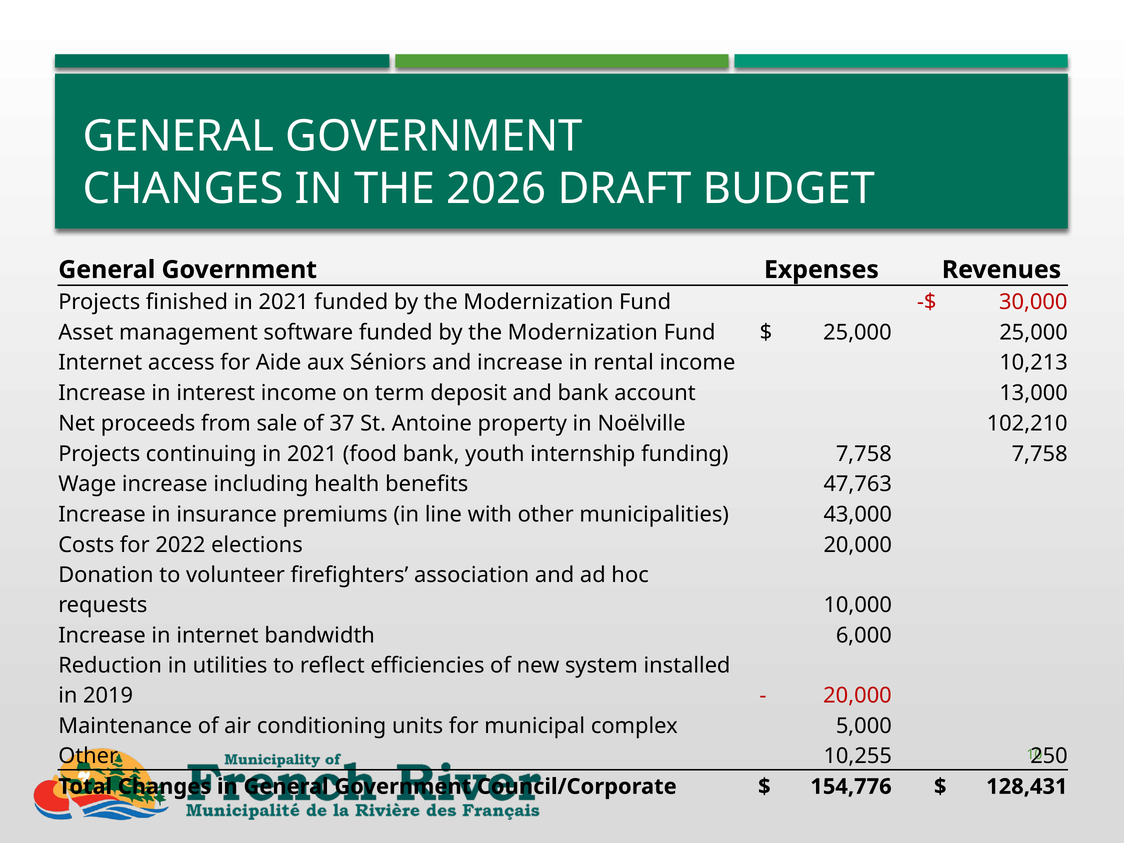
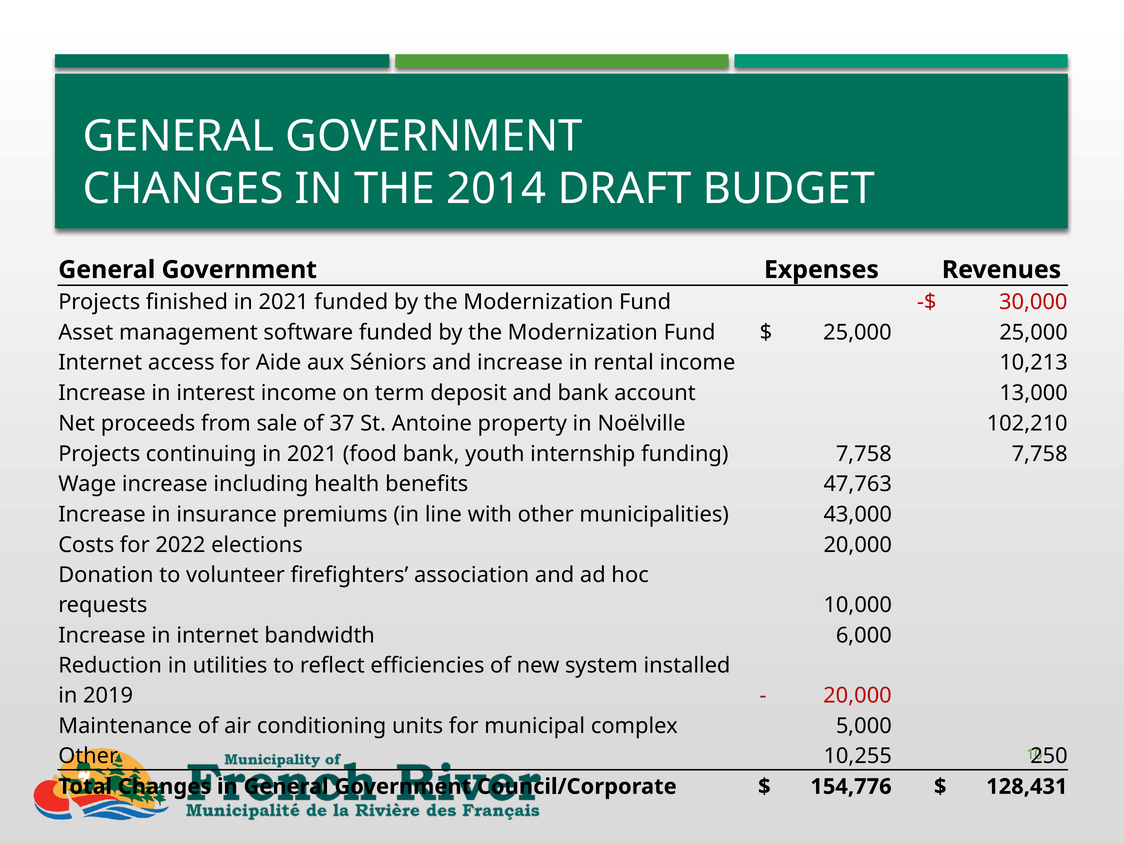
2026: 2026 -> 2014
